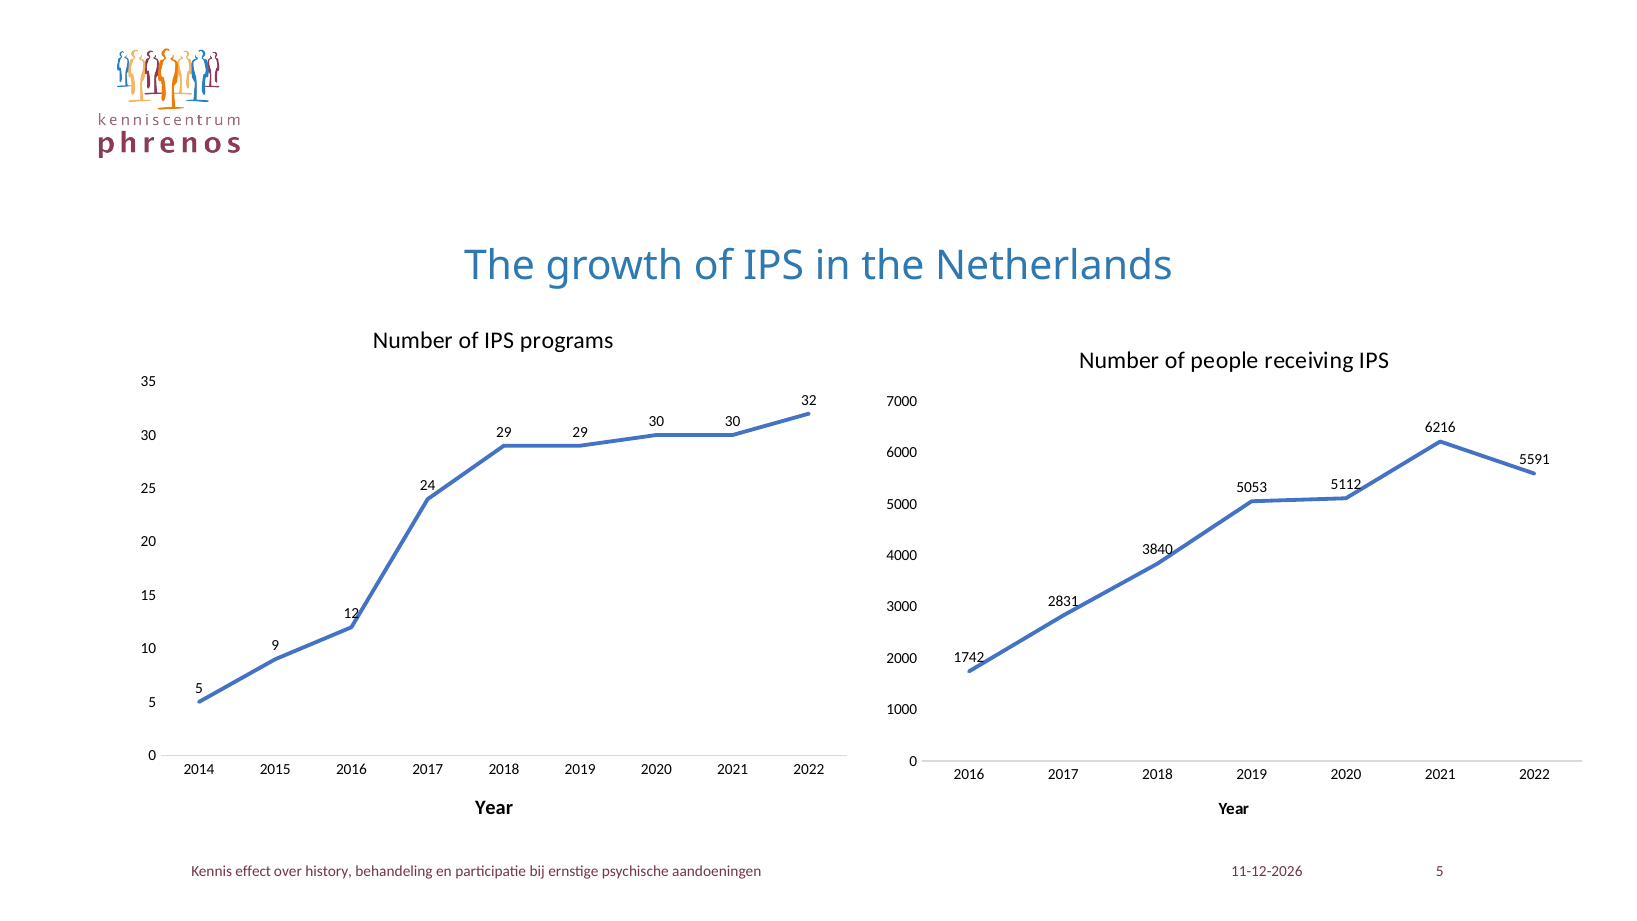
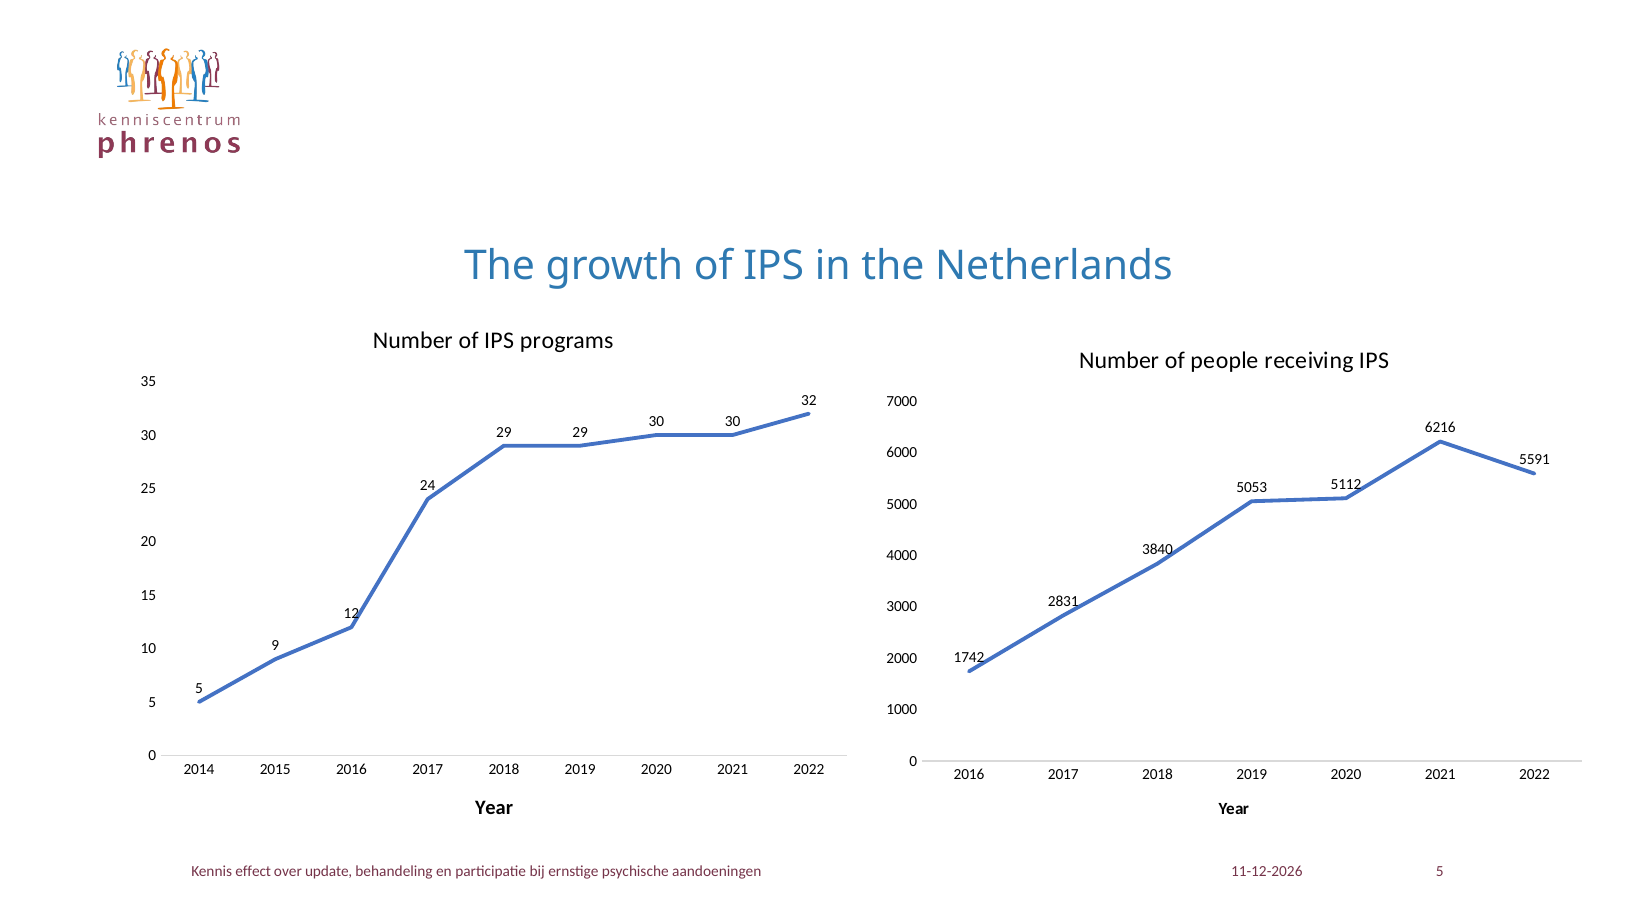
history: history -> update
